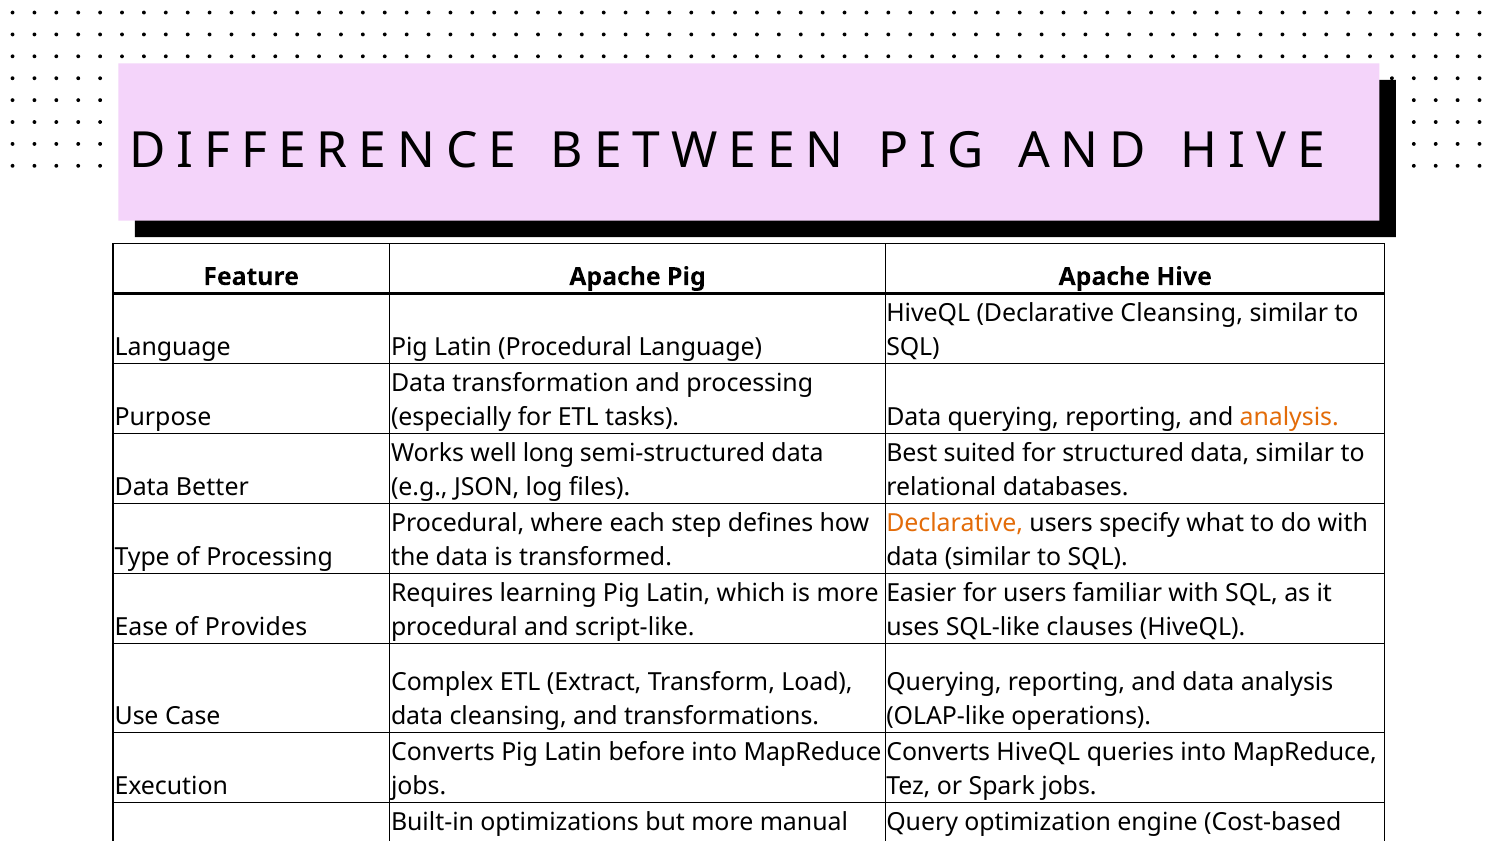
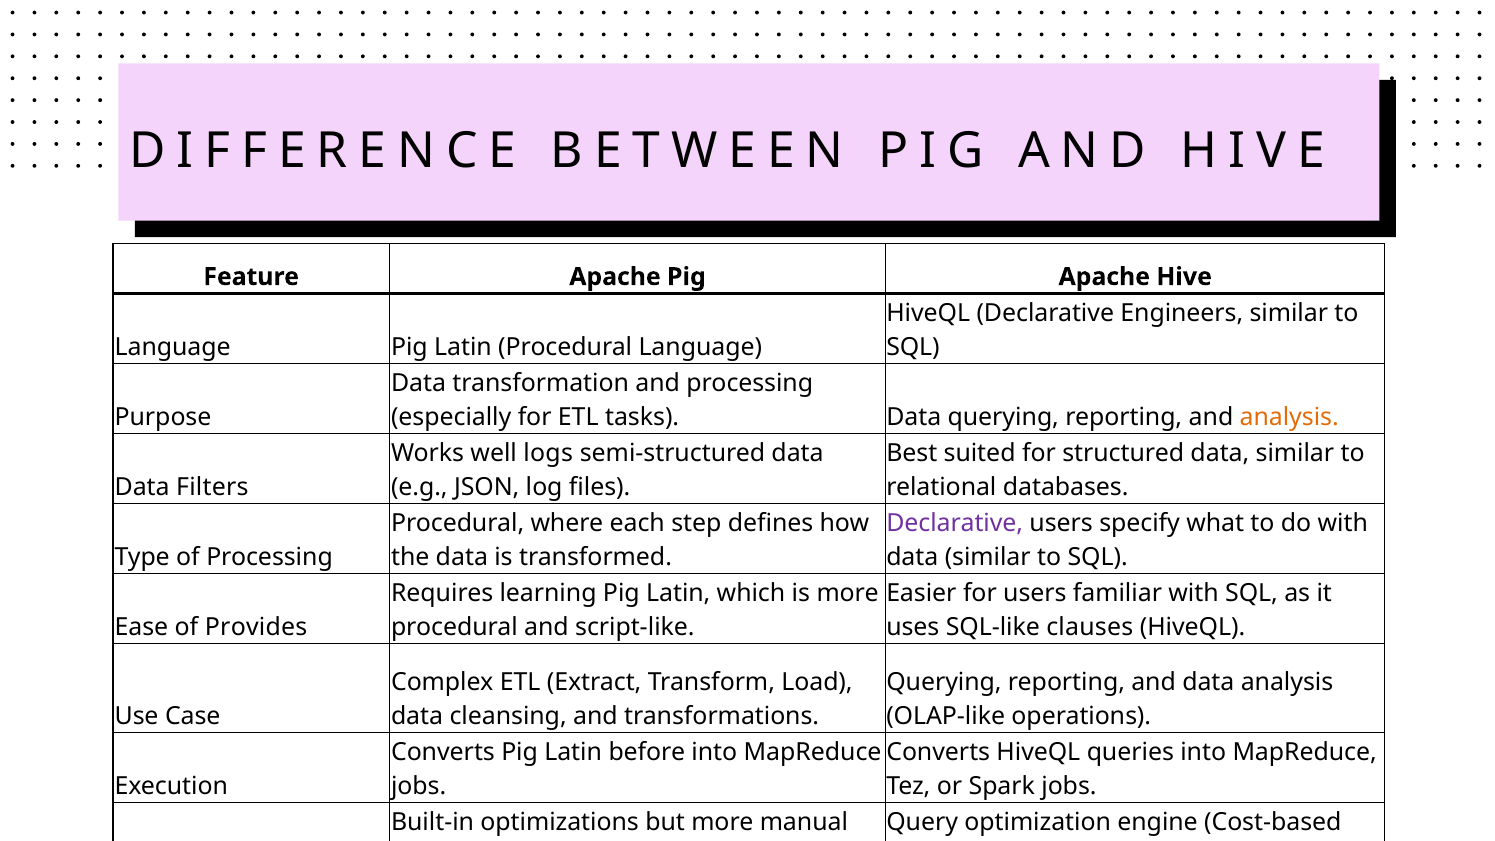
Declarative Cleansing: Cleansing -> Engineers
long: long -> logs
Better: Better -> Filters
Declarative at (955, 523) colour: orange -> purple
